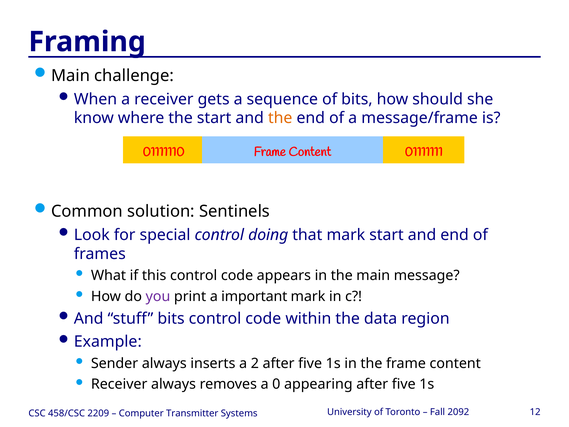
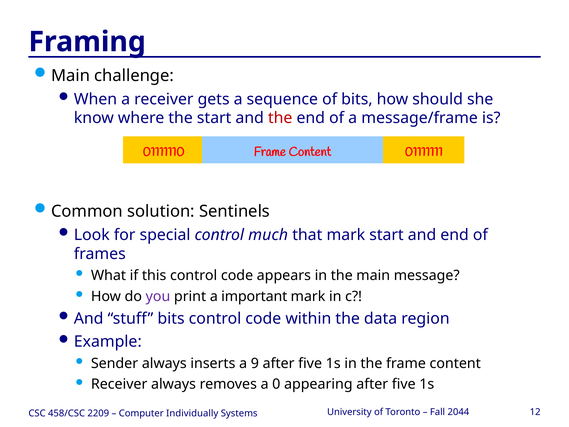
the at (280, 118) colour: orange -> red
doing: doing -> much
2: 2 -> 9
2092: 2092 -> 2044
Transmitter: Transmitter -> Individually
